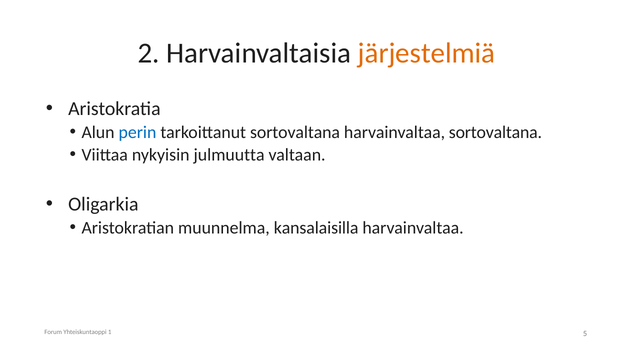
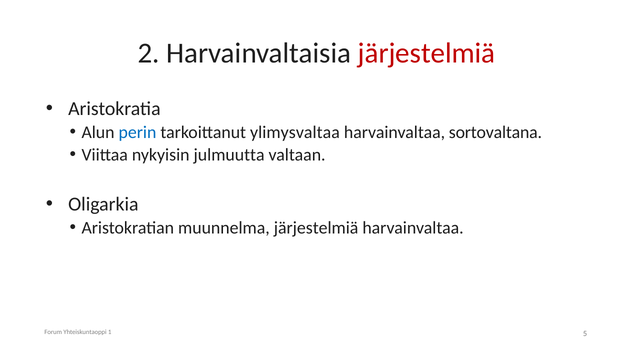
järjestelmiä at (427, 53) colour: orange -> red
tarkoittanut sortovaltana: sortovaltana -> ylimysvaltaa
muunnelma kansalaisilla: kansalaisilla -> järjestelmiä
